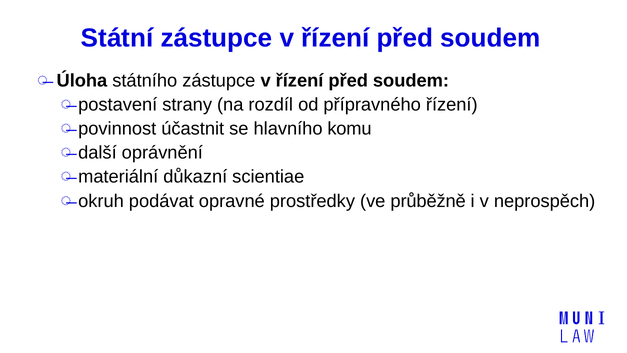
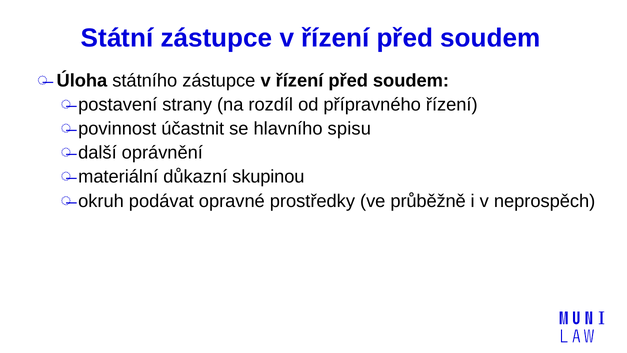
komu: komu -> spisu
scientiae: scientiae -> skupinou
